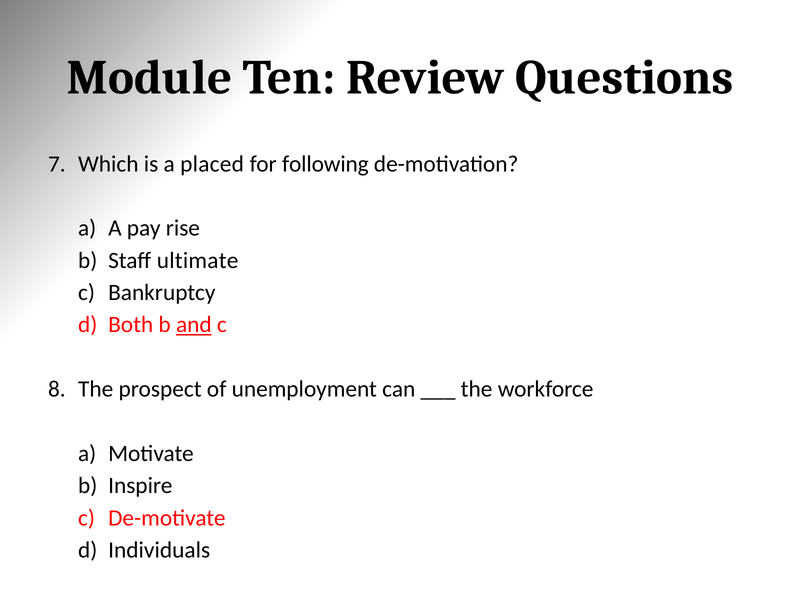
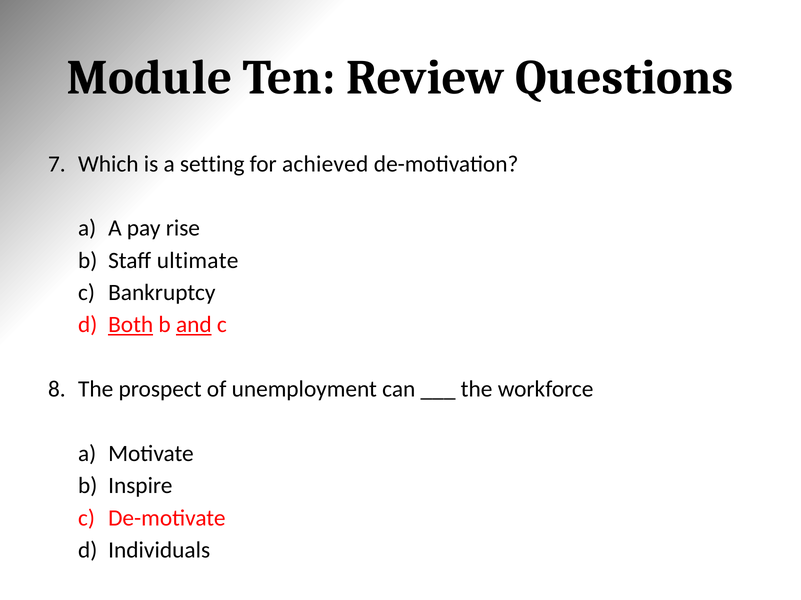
placed: placed -> setting
following: following -> achieved
Both underline: none -> present
